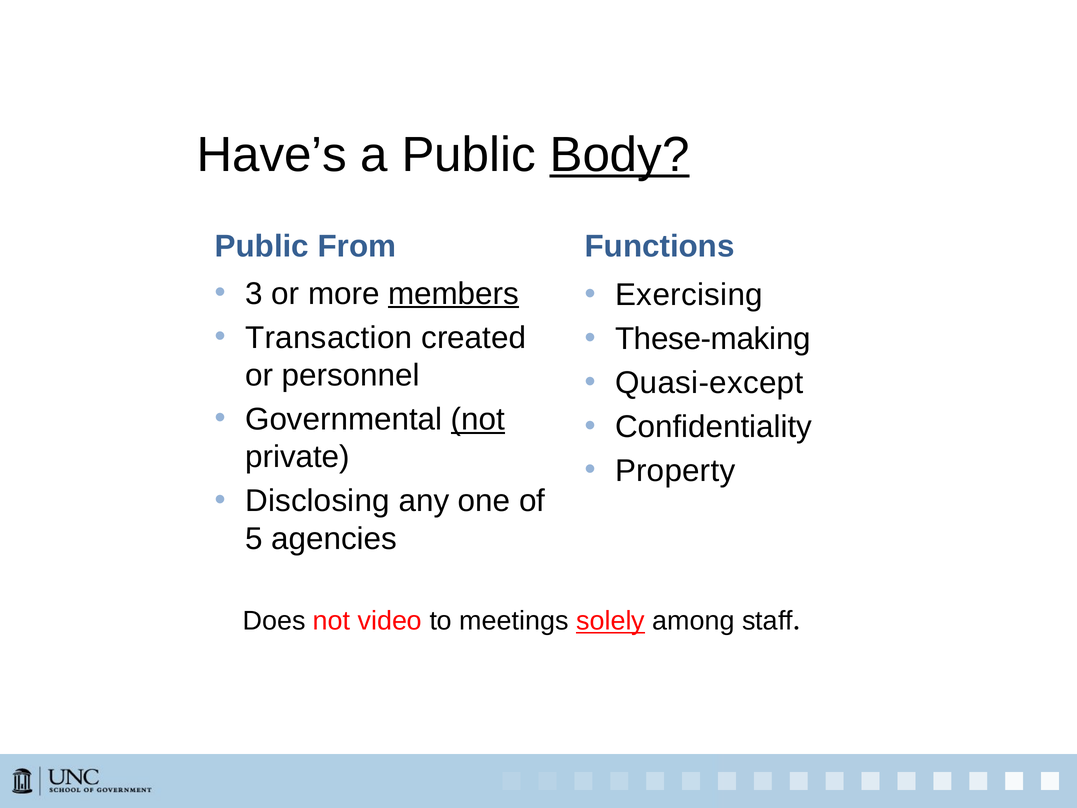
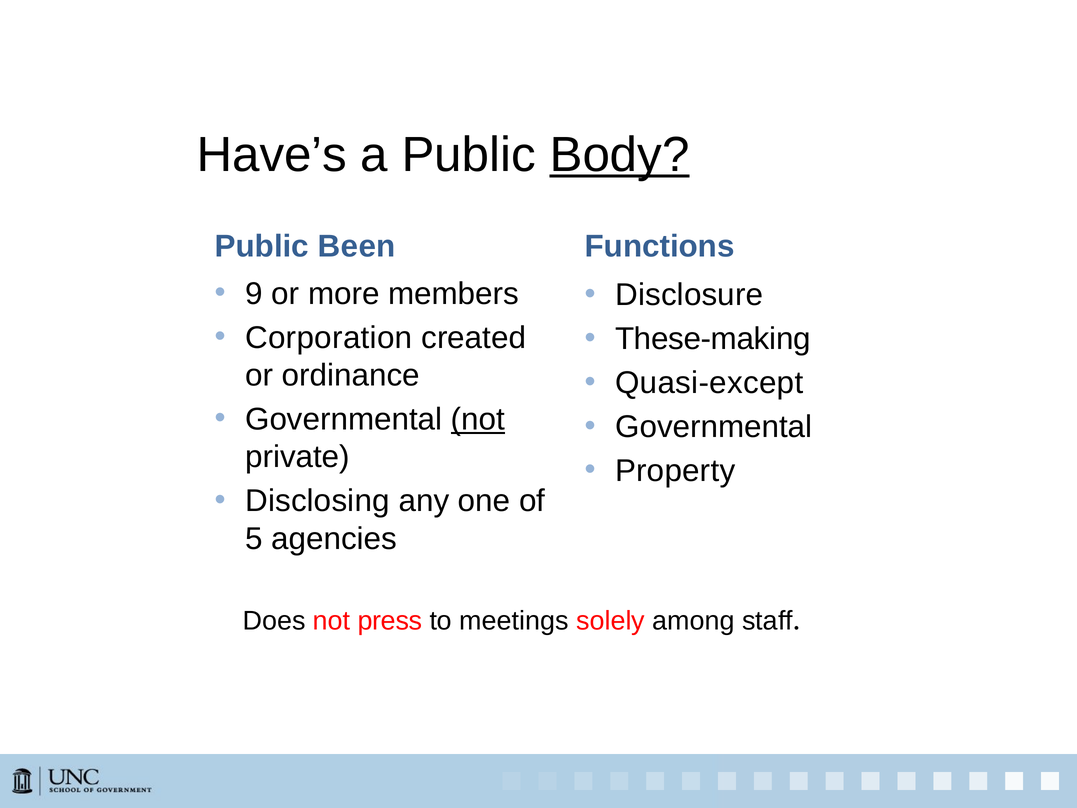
From: From -> Been
3: 3 -> 9
members underline: present -> none
Exercising: Exercising -> Disclosure
Transaction: Transaction -> Corporation
personnel: personnel -> ordinance
Confidentiality at (714, 427): Confidentiality -> Governmental
video: video -> press
solely underline: present -> none
